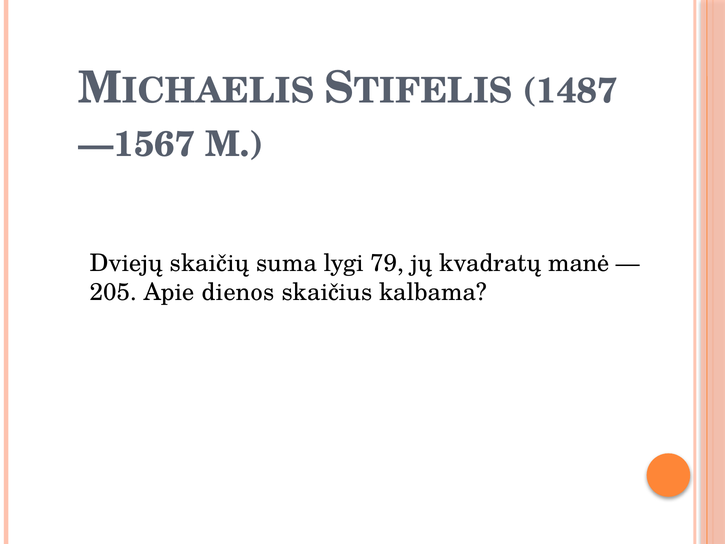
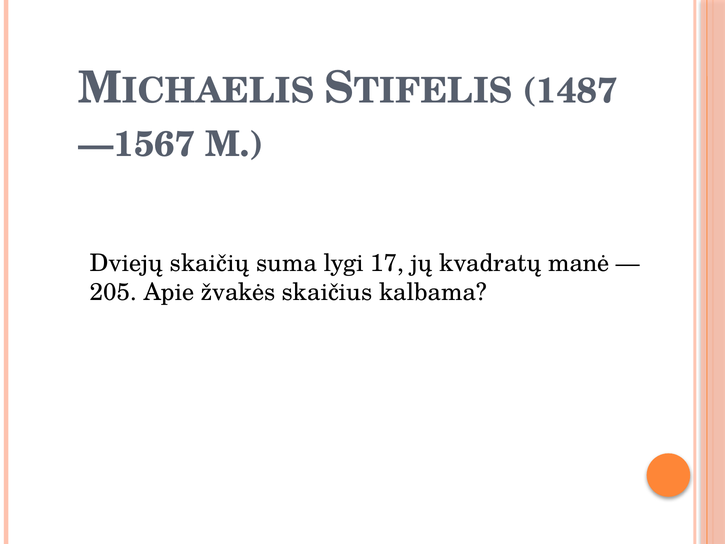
79: 79 -> 17
dienos: dienos -> žvakės
